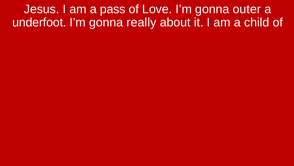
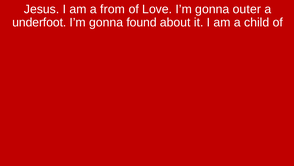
pass: pass -> from
really: really -> found
